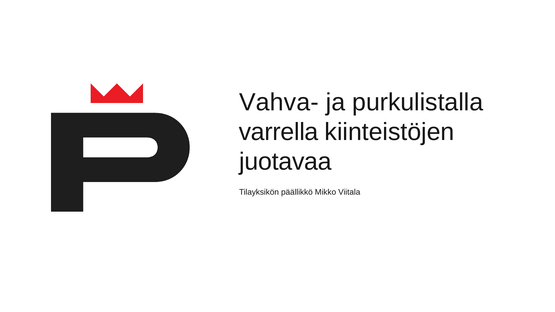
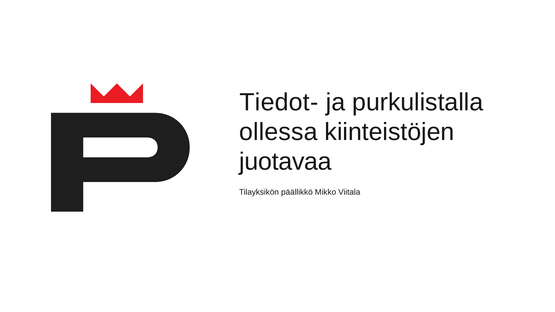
Vahva-: Vahva- -> Tiedot-
varrella: varrella -> ollessa
